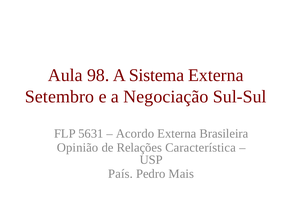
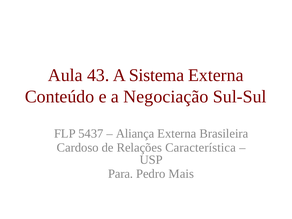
98: 98 -> 43
Setembro: Setembro -> Conteúdo
5631: 5631 -> 5437
Acordo: Acordo -> Aliança
Opinião: Opinião -> Cardoso
País: País -> Para
